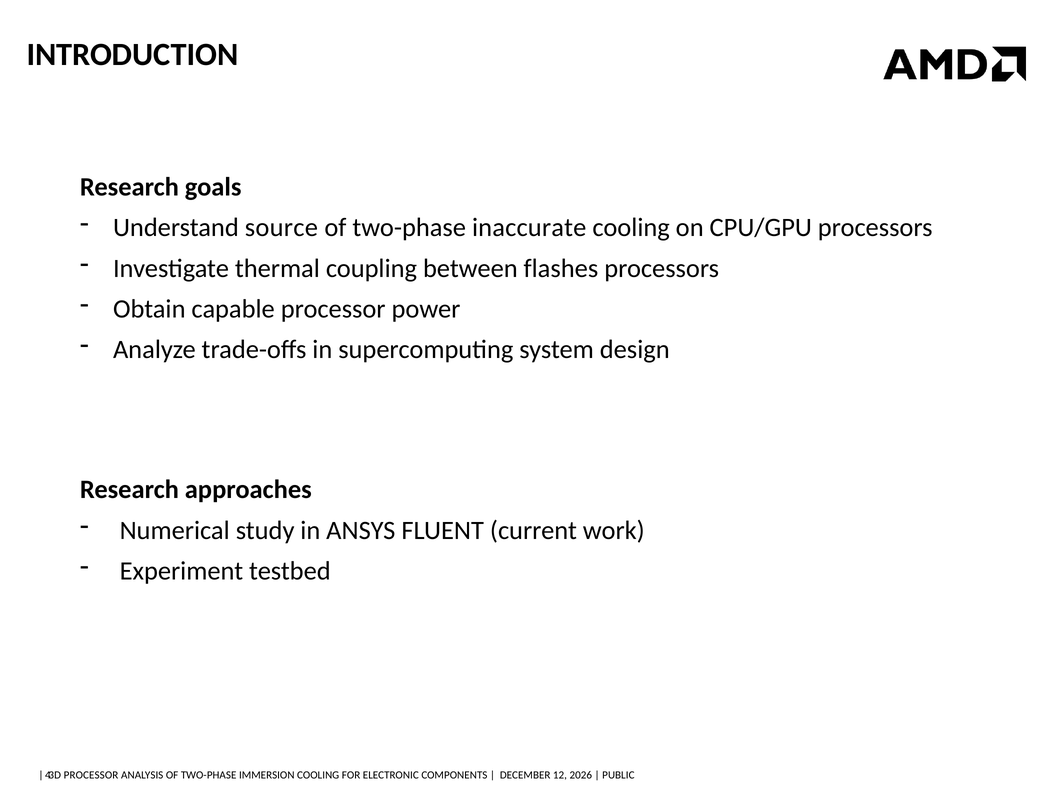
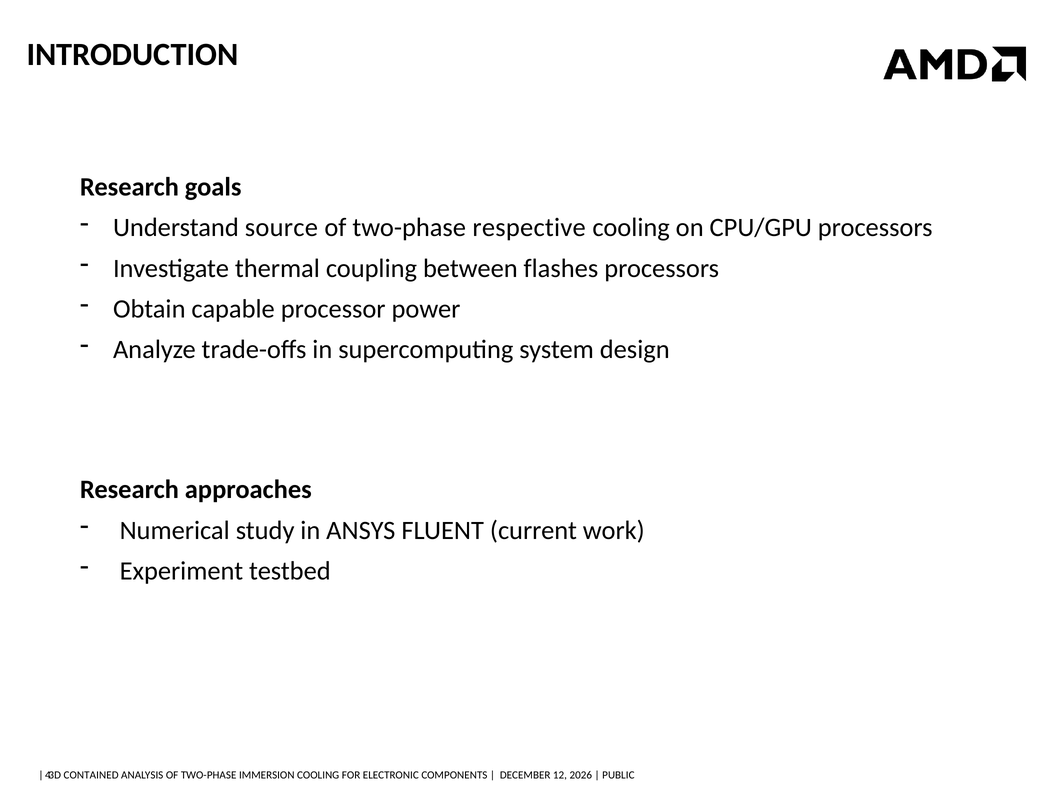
inaccurate: inaccurate -> respective
PROCESSOR at (91, 774): PROCESSOR -> CONTAINED
